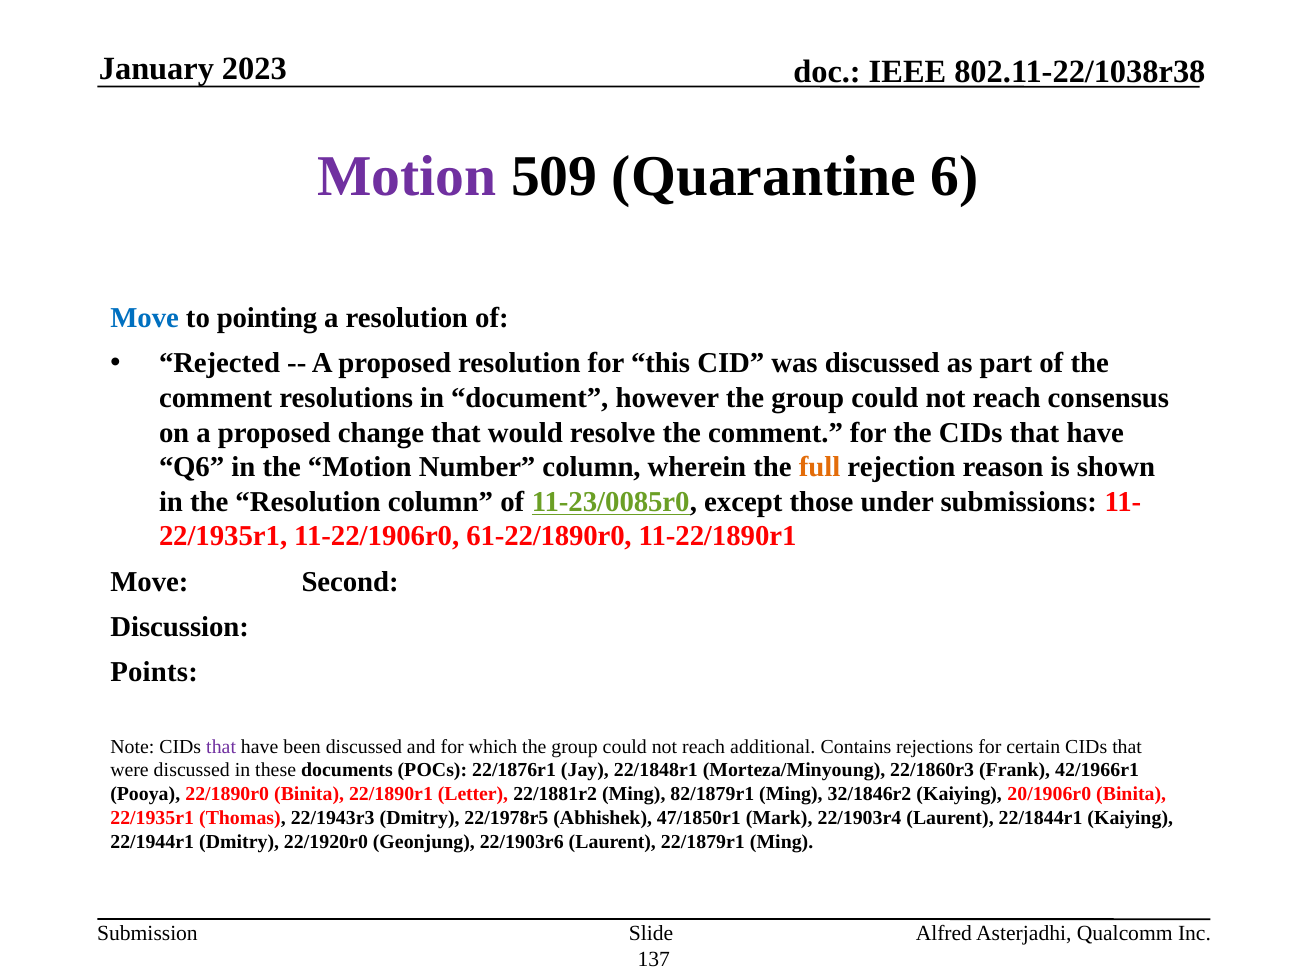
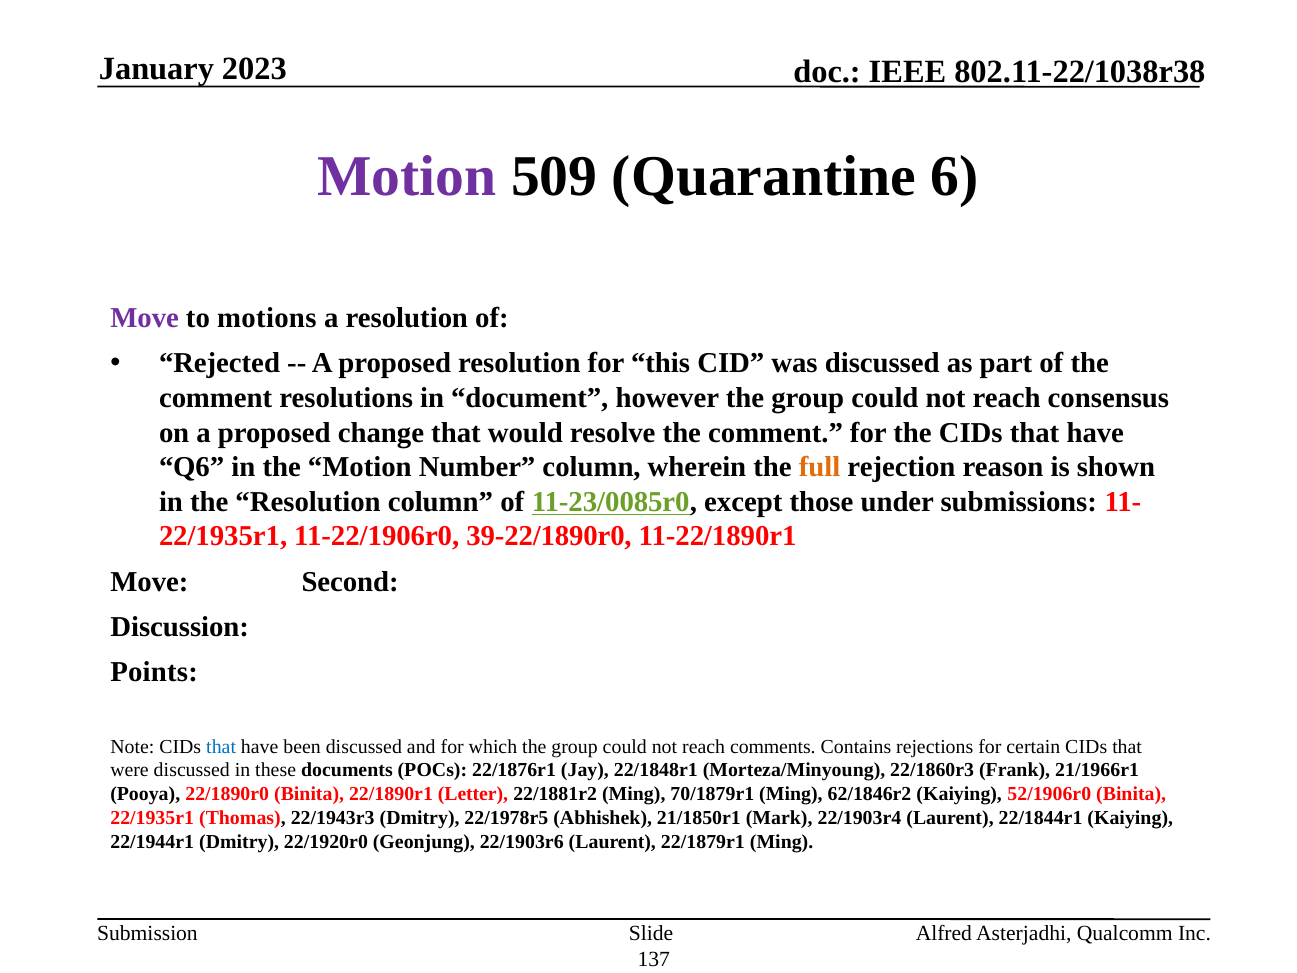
Move at (145, 318) colour: blue -> purple
pointing: pointing -> motions
61-22/1890r0: 61-22/1890r0 -> 39-22/1890r0
that at (221, 746) colour: purple -> blue
additional: additional -> comments
42/1966r1: 42/1966r1 -> 21/1966r1
82/1879r1: 82/1879r1 -> 70/1879r1
32/1846r2: 32/1846r2 -> 62/1846r2
20/1906r0: 20/1906r0 -> 52/1906r0
47/1850r1: 47/1850r1 -> 21/1850r1
